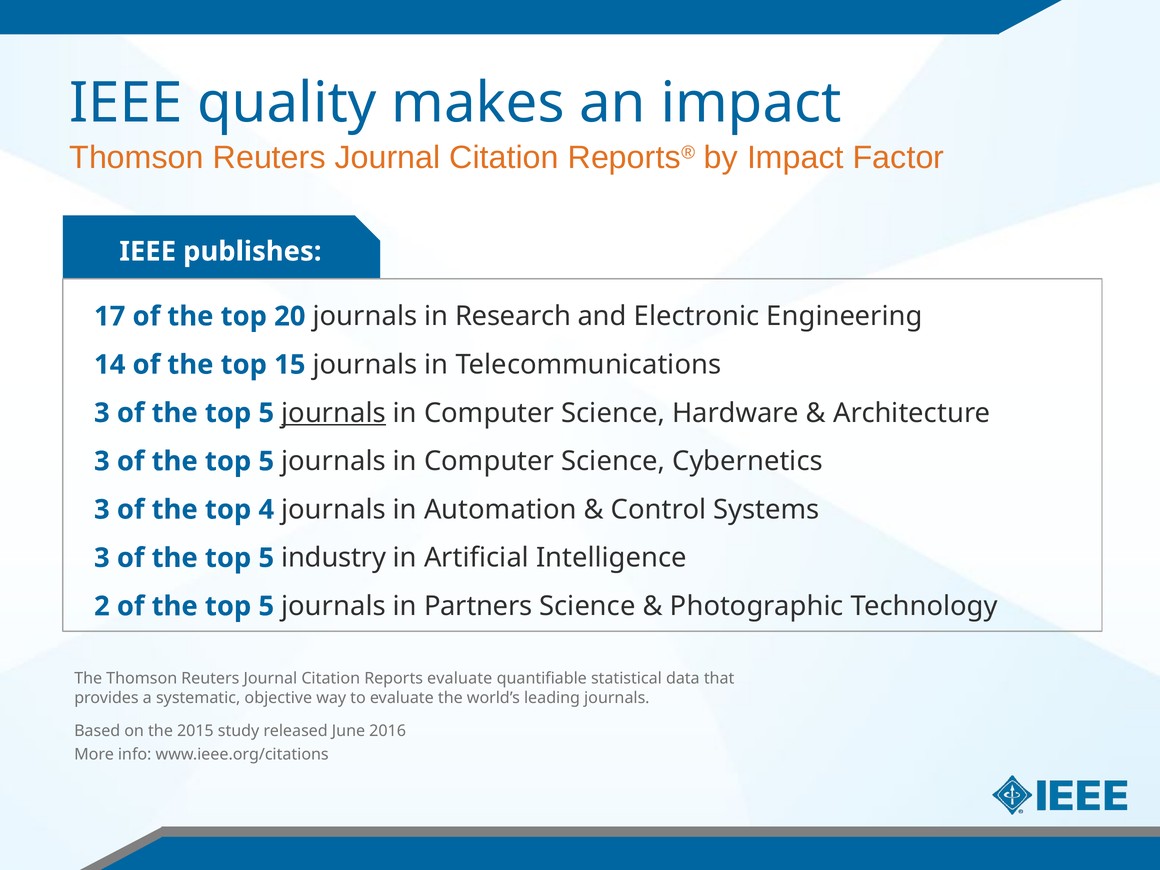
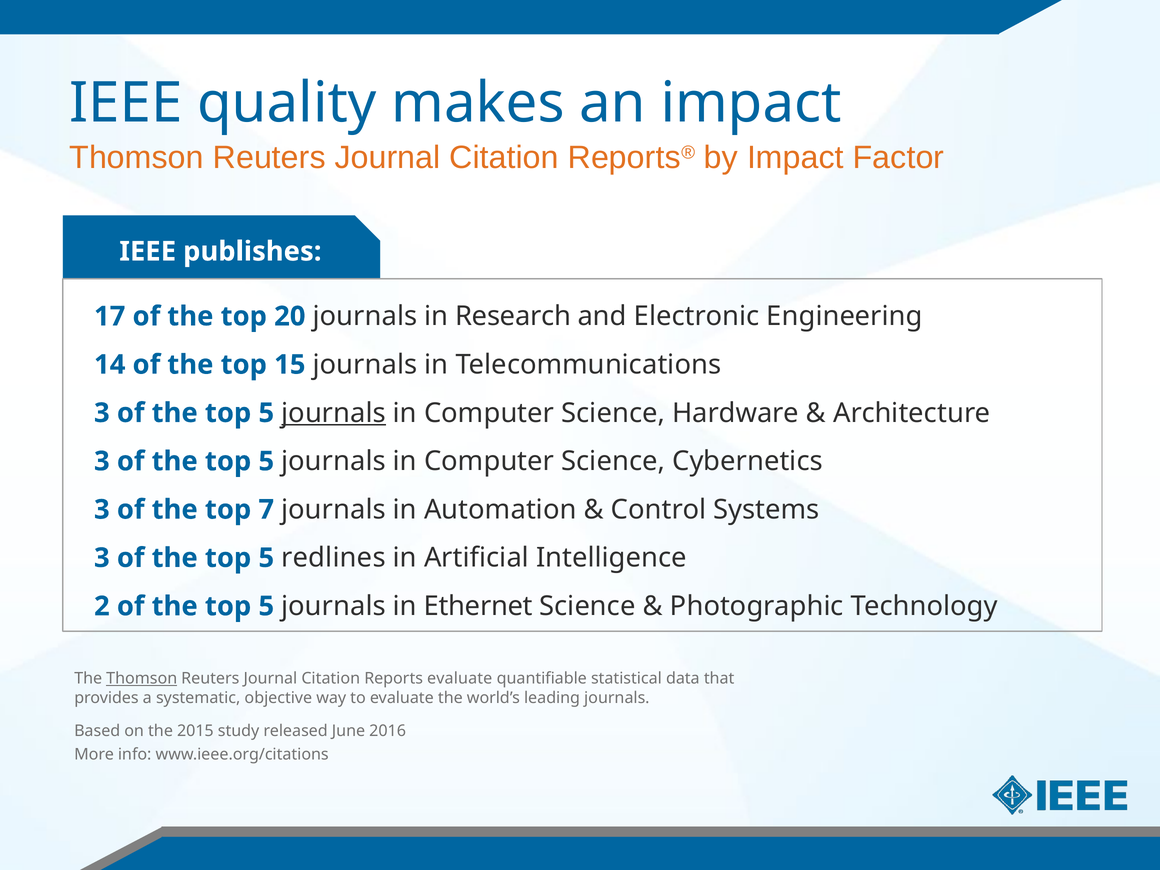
4: 4 -> 7
industry: industry -> redlines
Partners: Partners -> Ethernet
Thomson at (142, 678) underline: none -> present
